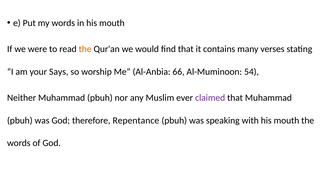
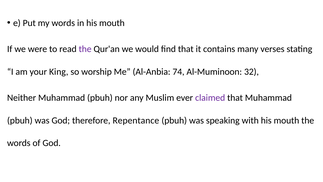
the at (85, 49) colour: orange -> purple
Says: Says -> King
66: 66 -> 74
54: 54 -> 32
